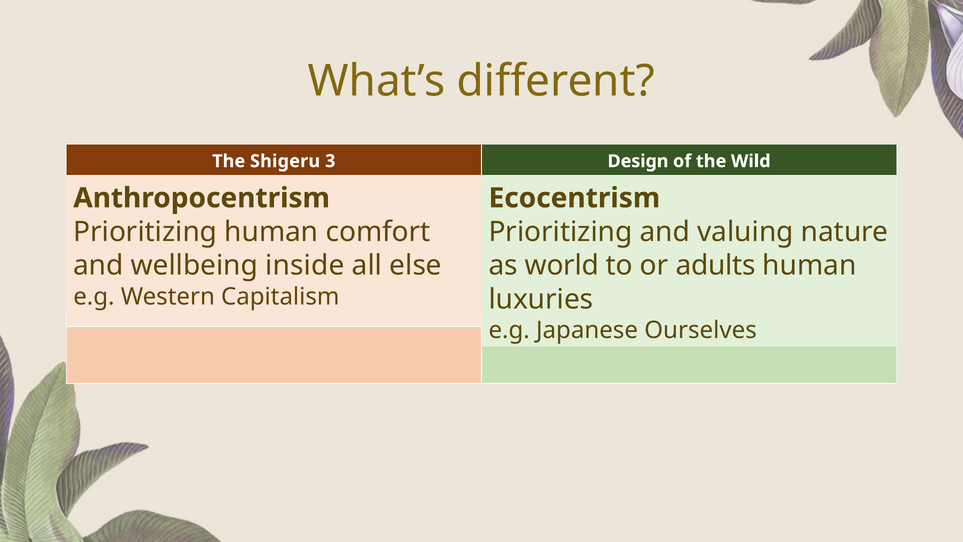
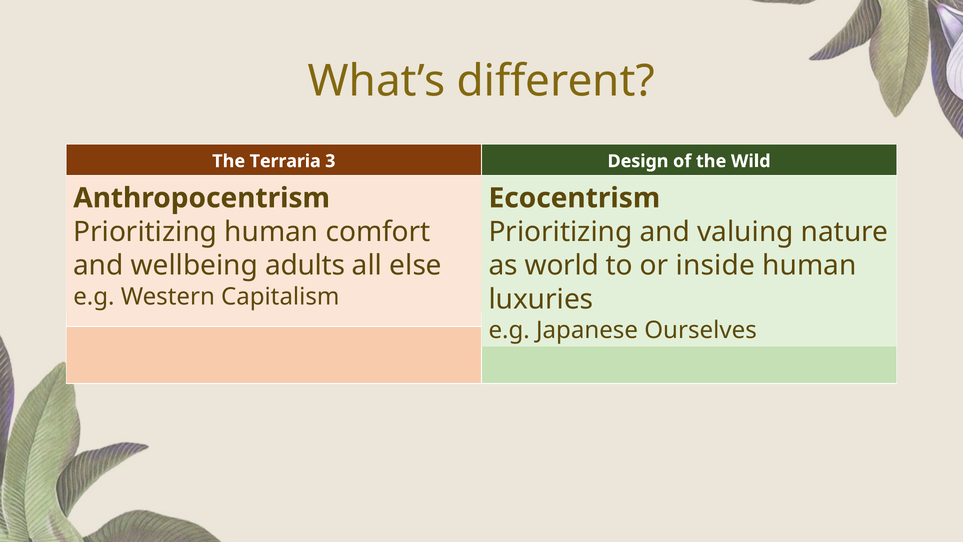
Shigeru: Shigeru -> Terraria
inside: inside -> adults
adults: adults -> inside
